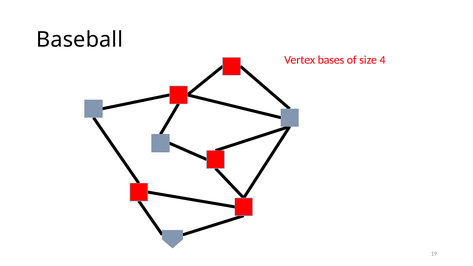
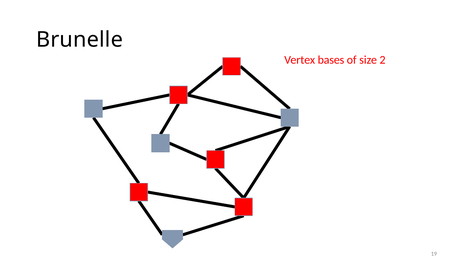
Baseball: Baseball -> Brunelle
4: 4 -> 2
